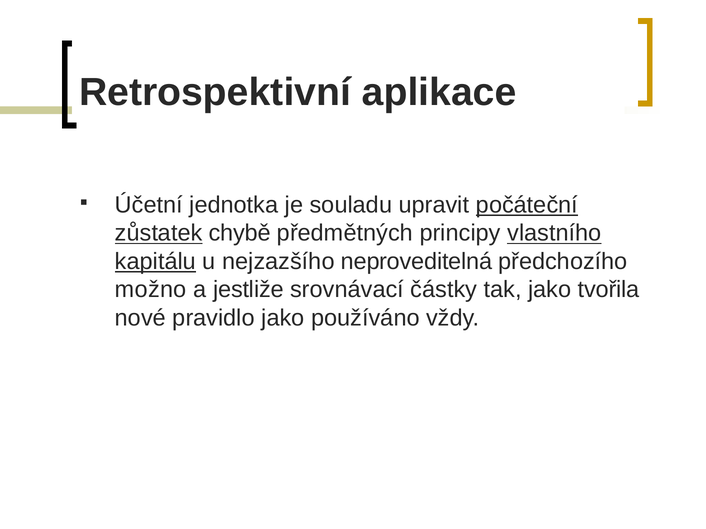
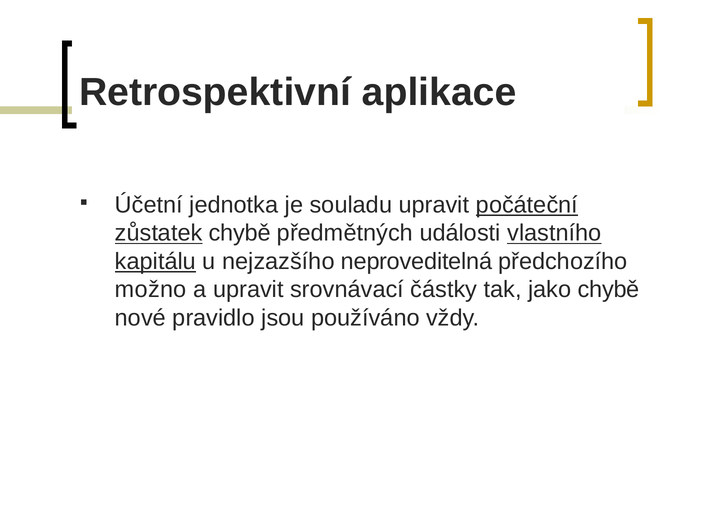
principy: principy -> události
a jestliže: jestliže -> upravit
jako tvořila: tvořila -> chybě
pravidlo jako: jako -> jsou
